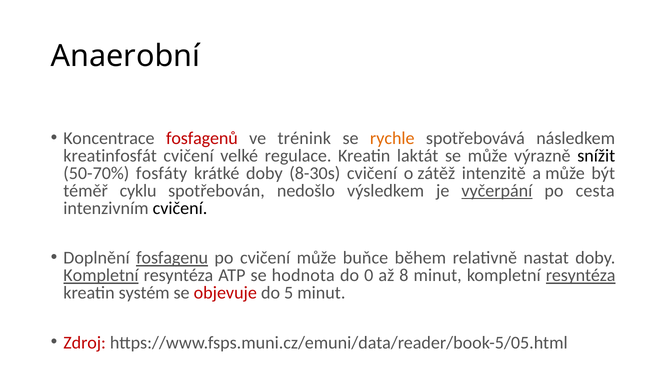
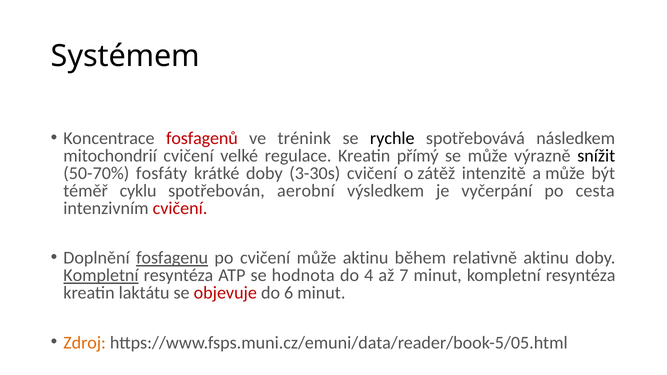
Anaerobní: Anaerobní -> Systémem
rychle colour: orange -> black
kreatinfosfát: kreatinfosfát -> mitochondrií
laktát: laktát -> přímý
8-30s: 8-30s -> 3-30s
nedošlo: nedošlo -> aerobní
vyčerpání underline: present -> none
cvičení at (180, 209) colour: black -> red
může buňce: buňce -> aktinu
relativně nastat: nastat -> aktinu
0: 0 -> 4
8: 8 -> 7
resyntéza at (581, 276) underline: present -> none
systém: systém -> laktátu
5: 5 -> 6
Zdroj colour: red -> orange
